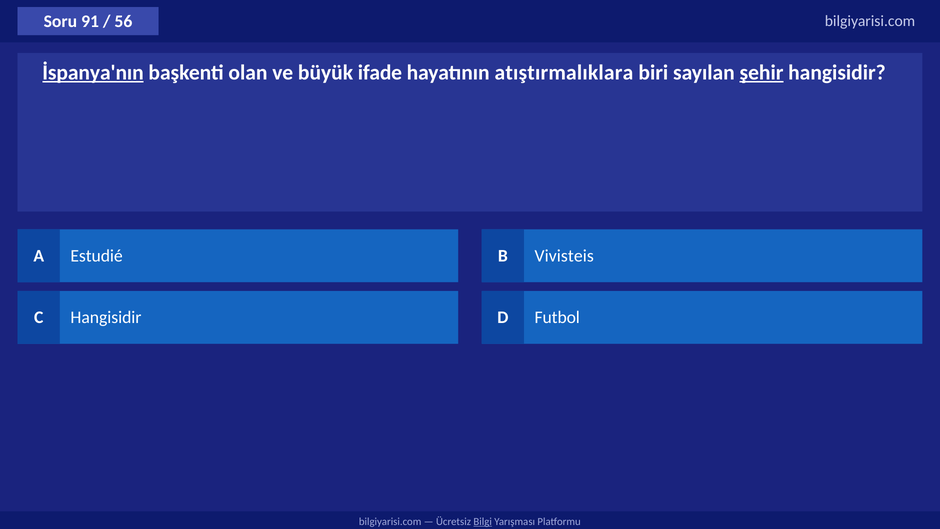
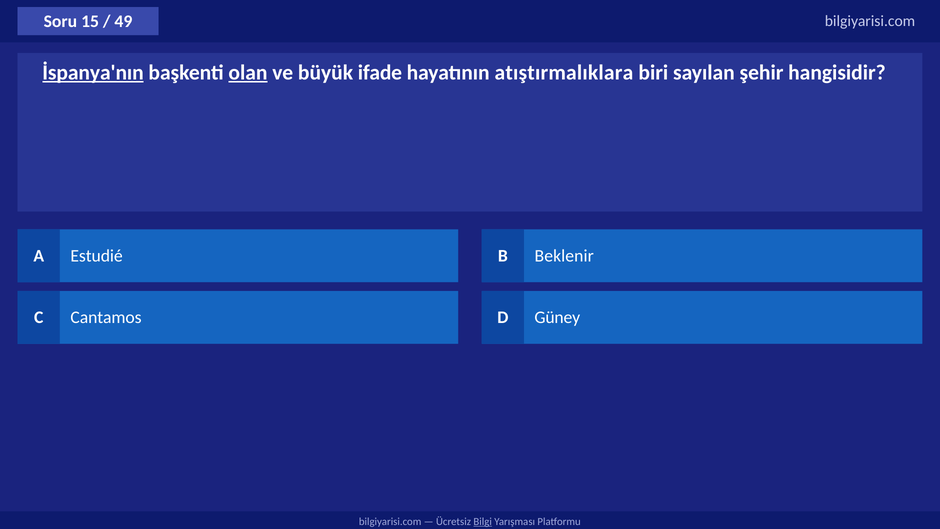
91: 91 -> 15
56: 56 -> 49
olan underline: none -> present
şehir underline: present -> none
Vivisteis: Vivisteis -> Beklenir
C Hangisidir: Hangisidir -> Cantamos
Futbol: Futbol -> Güney
